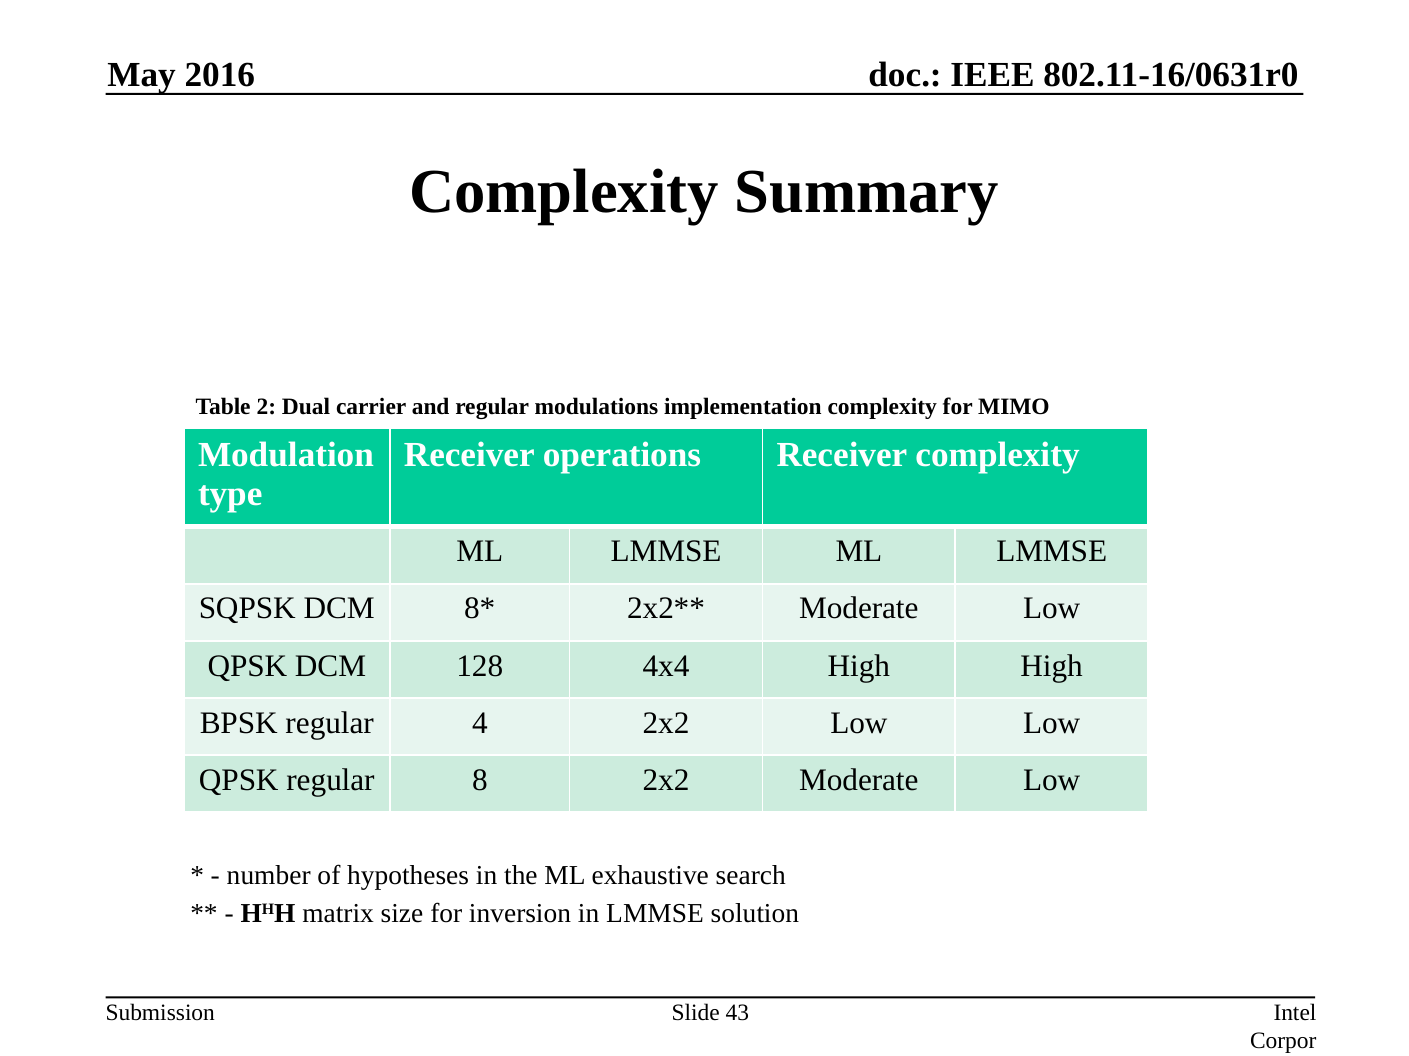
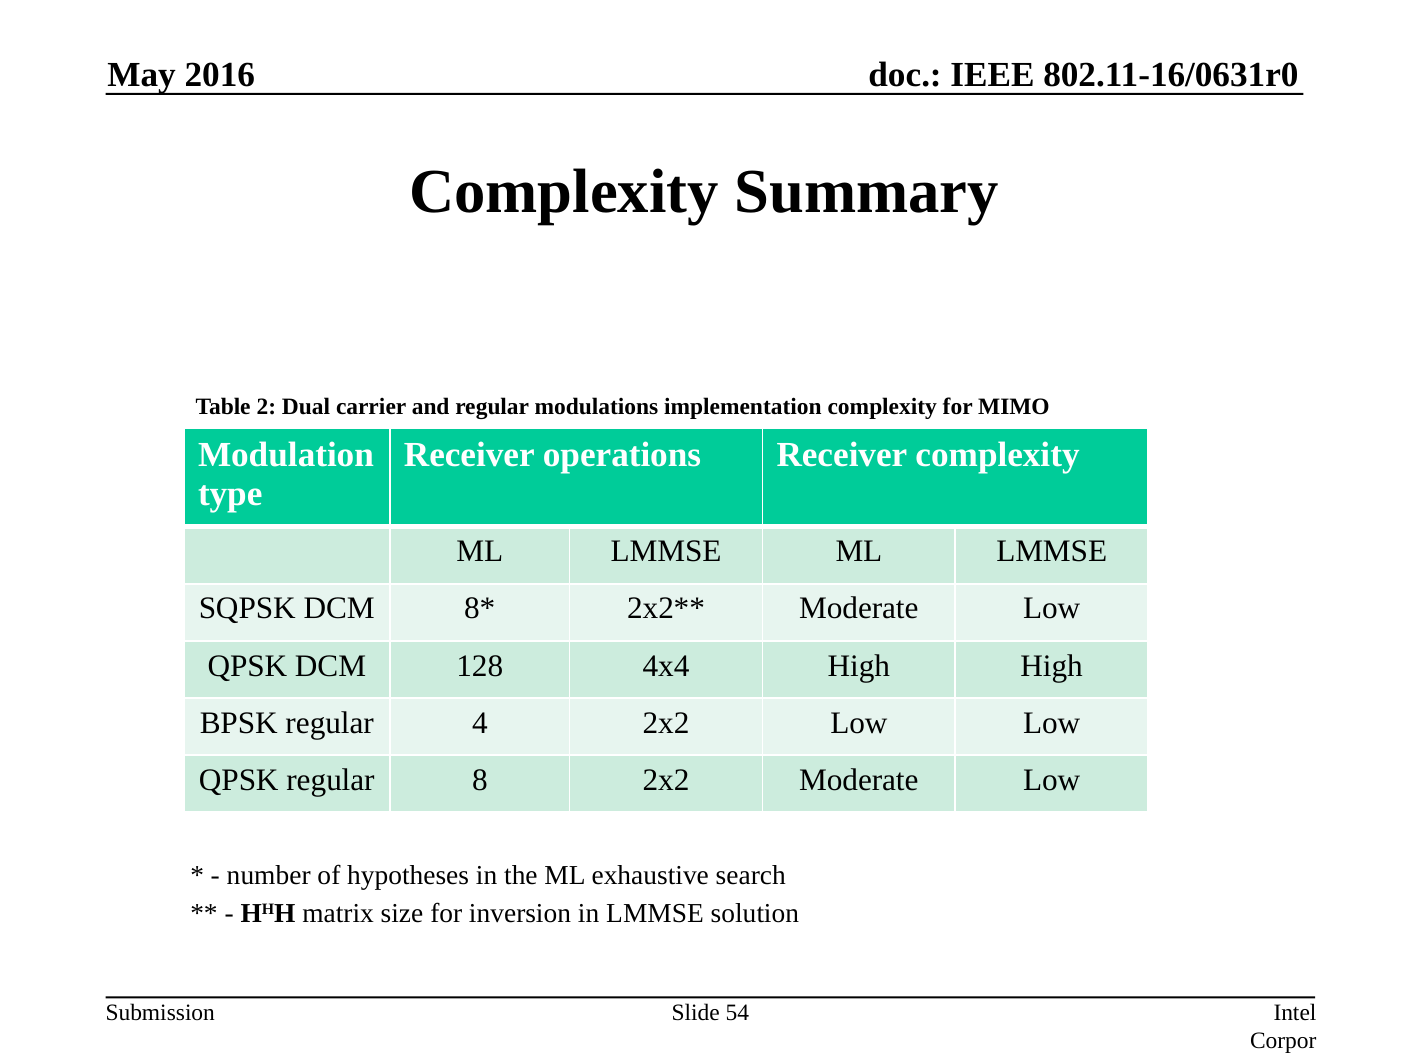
43: 43 -> 54
